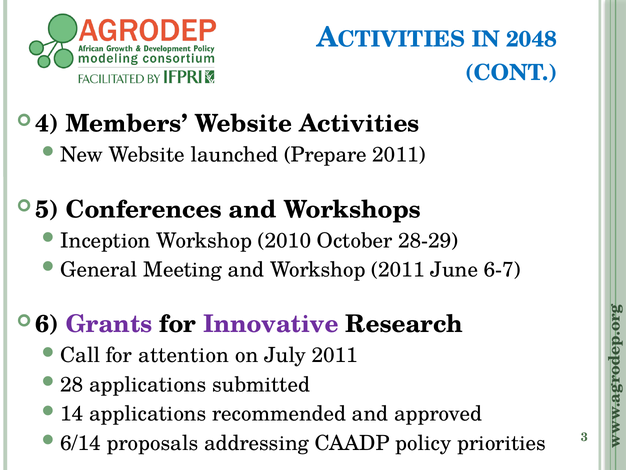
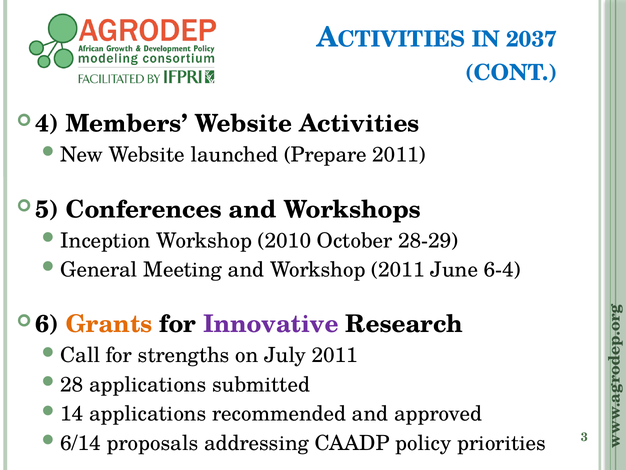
2048: 2048 -> 2037
6-7: 6-7 -> 6-4
Grants colour: purple -> orange
attention: attention -> strengths
